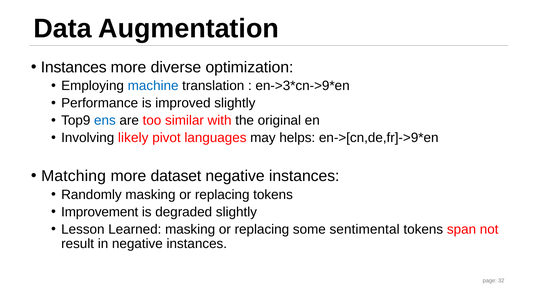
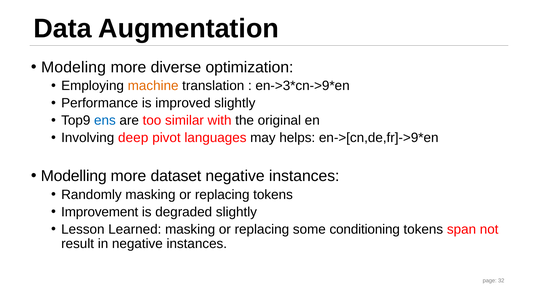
Instances at (74, 67): Instances -> Modeling
machine colour: blue -> orange
likely: likely -> deep
Matching: Matching -> Modelling
sentimental: sentimental -> conditioning
